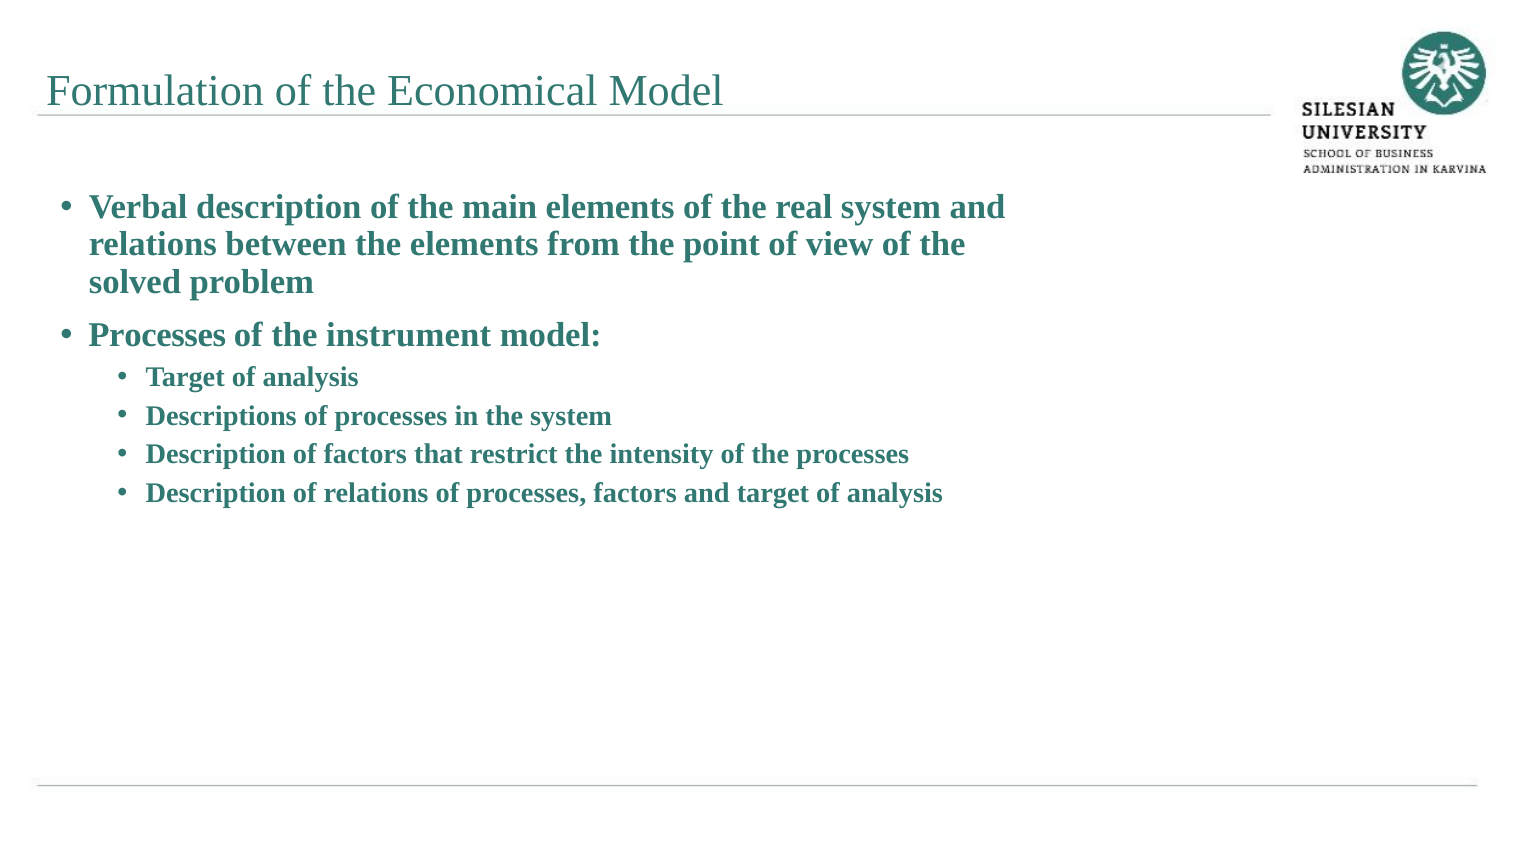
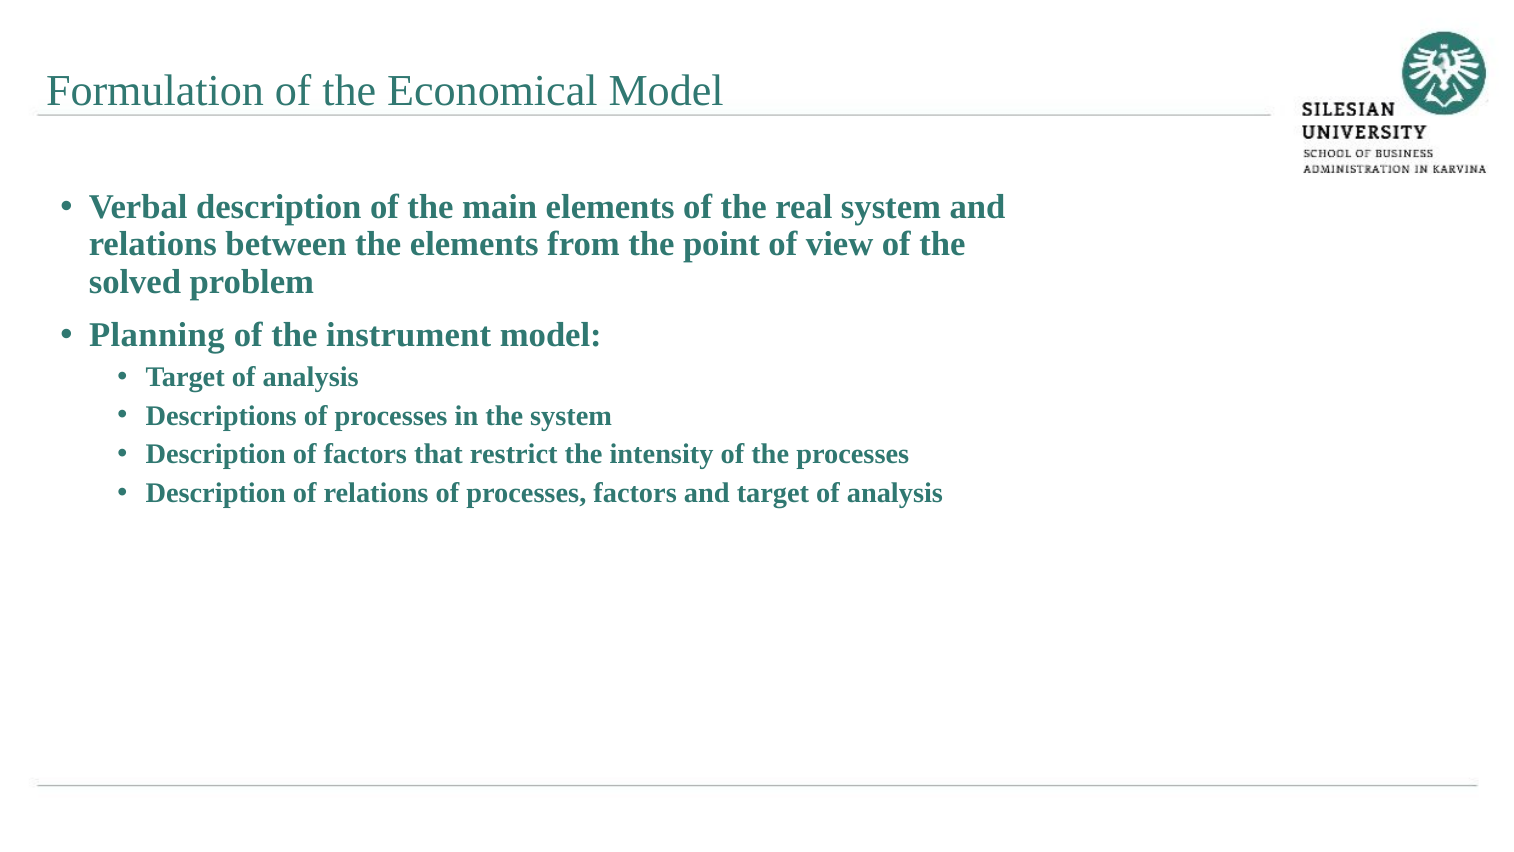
Processes at (157, 335): Processes -> Planning
